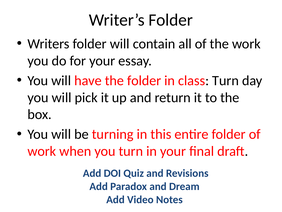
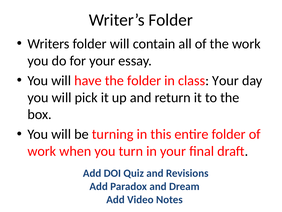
class Turn: Turn -> Your
